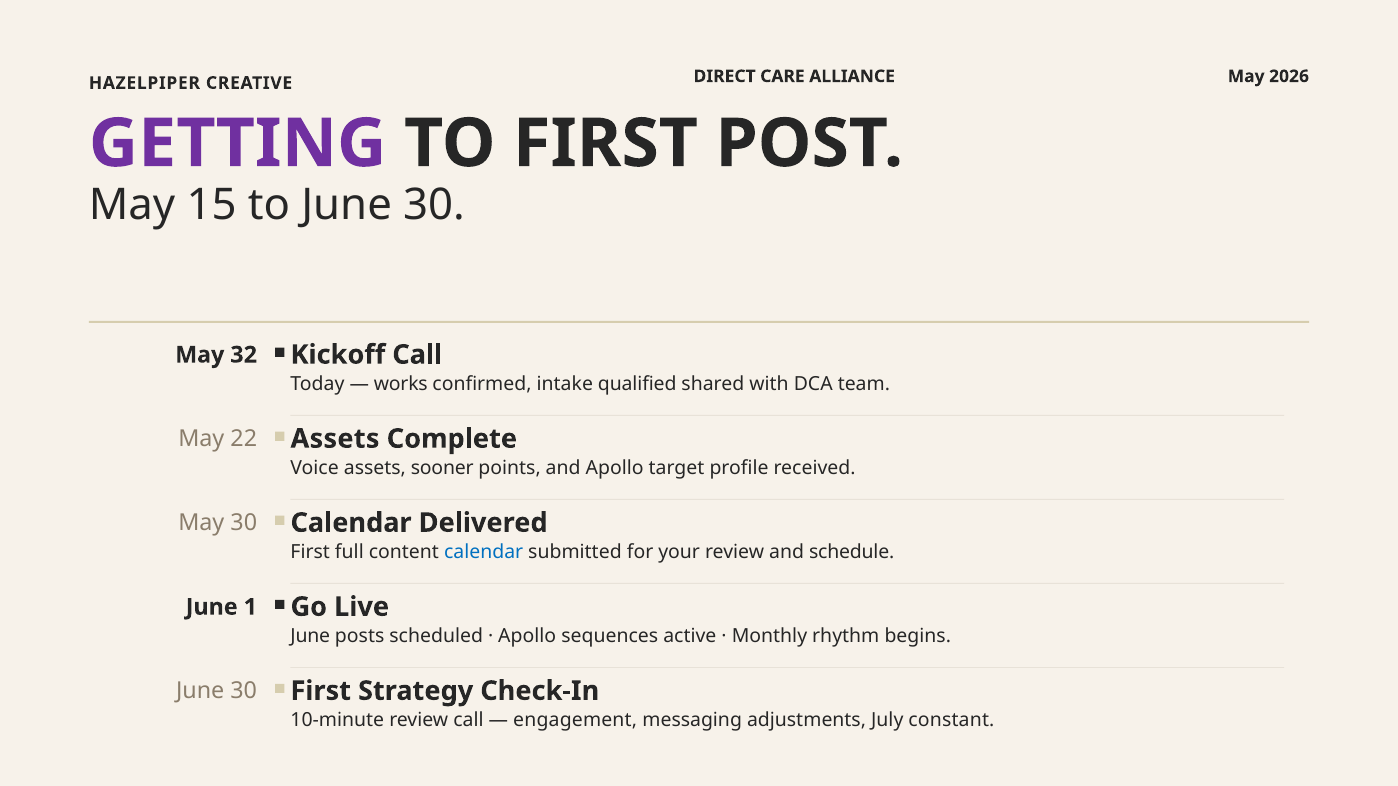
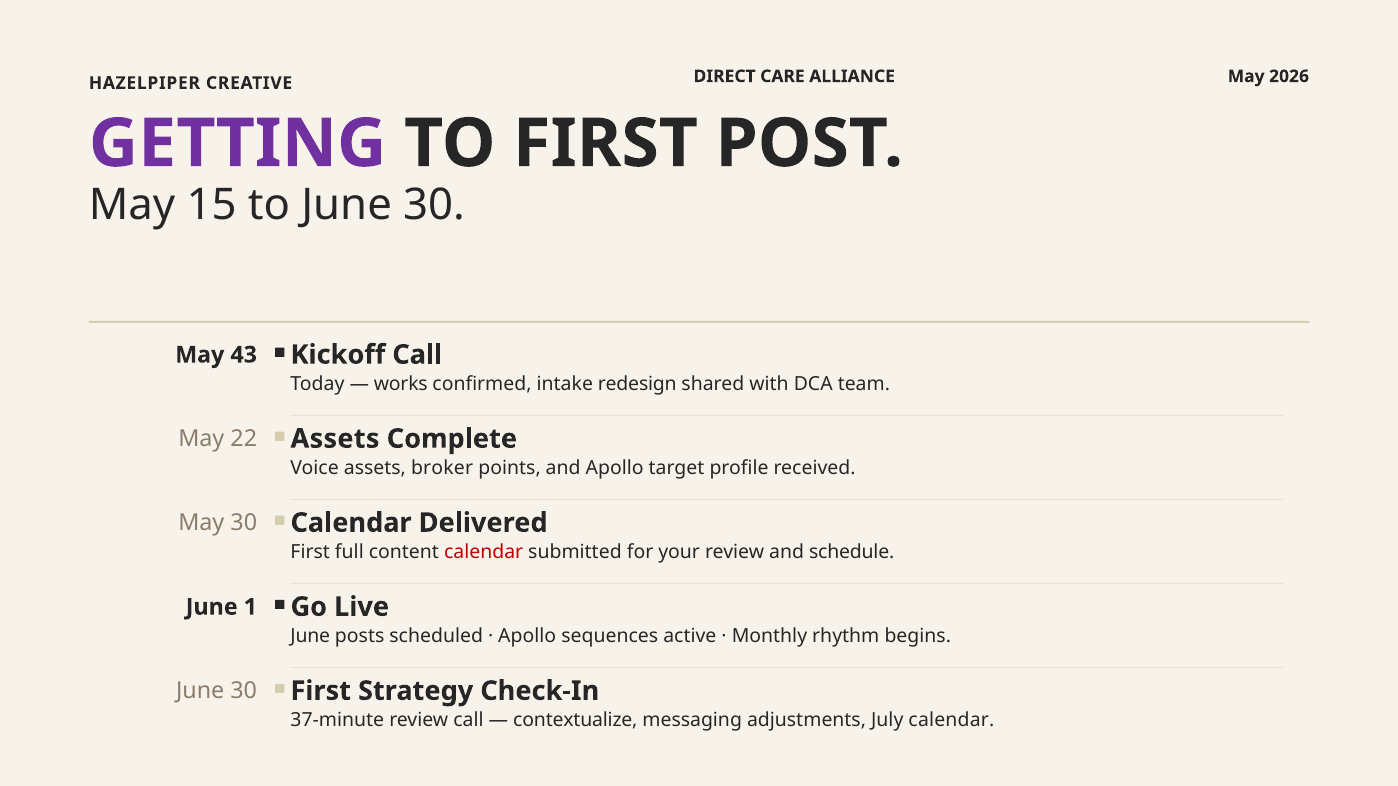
32: 32 -> 43
qualified: qualified -> redesign
sooner: sooner -> broker
calendar at (484, 552) colour: blue -> red
10-minute: 10-minute -> 37-minute
engagement: engagement -> contextualize
July constant: constant -> calendar
